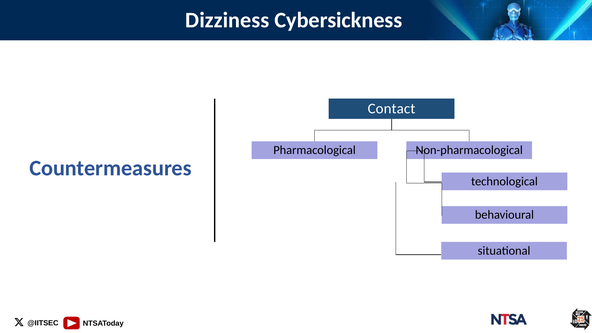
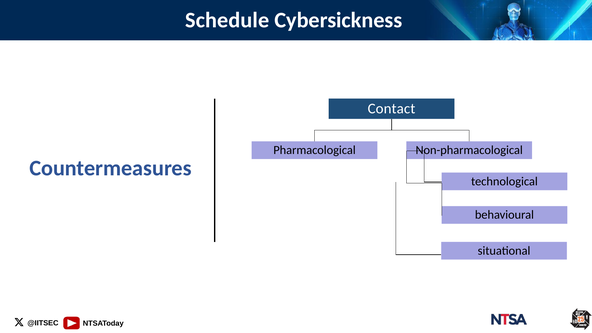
Dizziness: Dizziness -> Schedule
